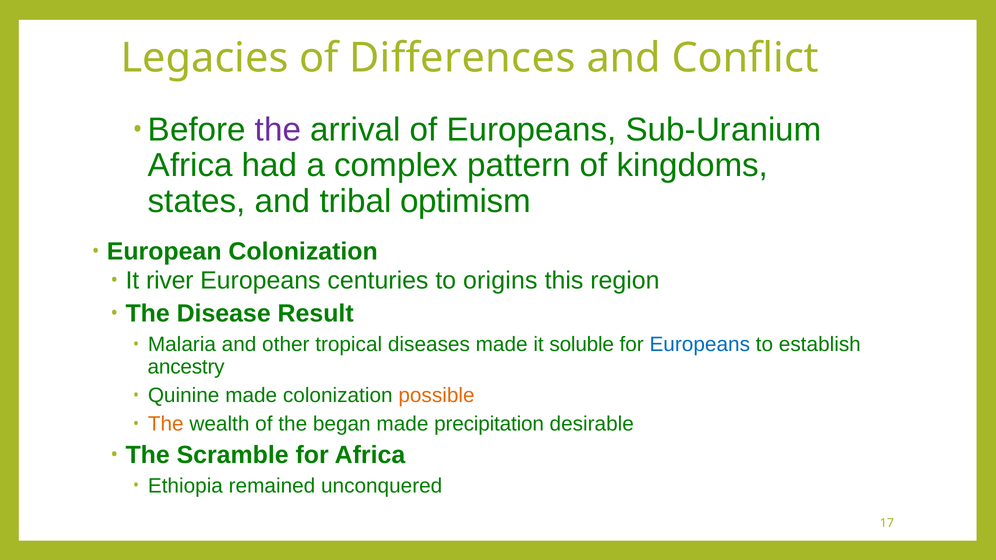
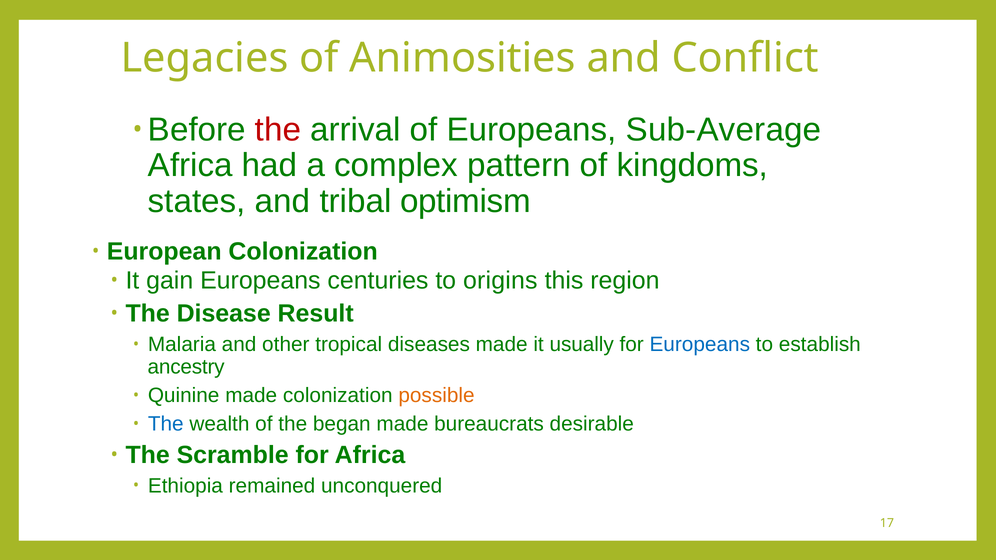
Differences: Differences -> Animosities
the at (278, 130) colour: purple -> red
Sub-Uranium: Sub-Uranium -> Sub-Average
river: river -> gain
soluble: soluble -> usually
The at (166, 424) colour: orange -> blue
precipitation: precipitation -> bureaucrats
